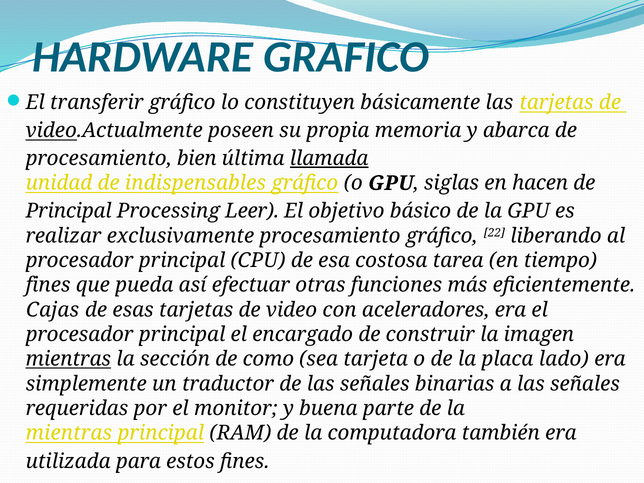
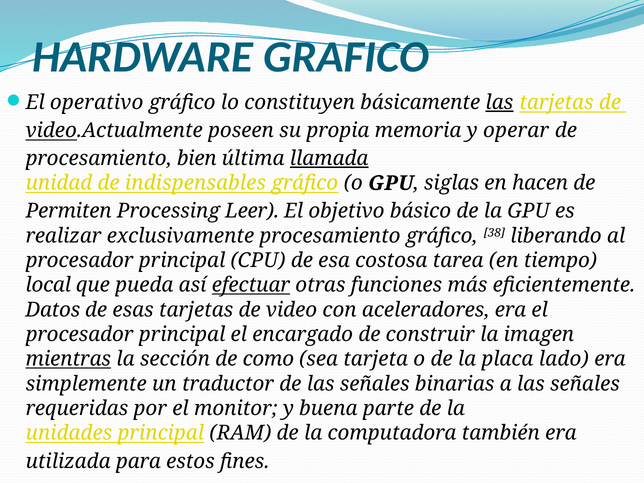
transferir: transferir -> operativo
las at (499, 102) underline: none -> present
abarca: abarca -> operar
Principal at (69, 211): Principal -> Permiten
22: 22 -> 38
fines at (48, 285): fines -> local
efectuar underline: none -> present
Cajas: Cajas -> Datos
mientras at (69, 433): mientras -> unidades
